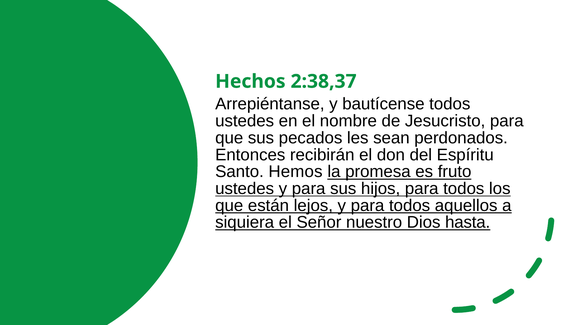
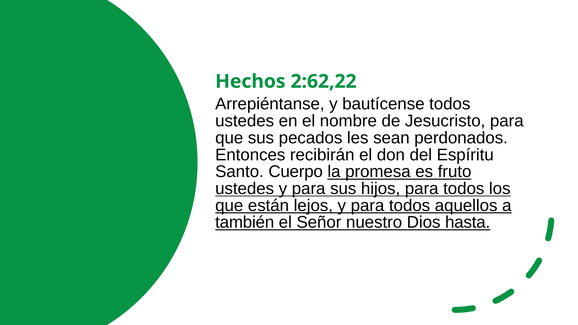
2:38,37: 2:38,37 -> 2:62,22
Hemos: Hemos -> Cuerpo
siquiera: siquiera -> también
